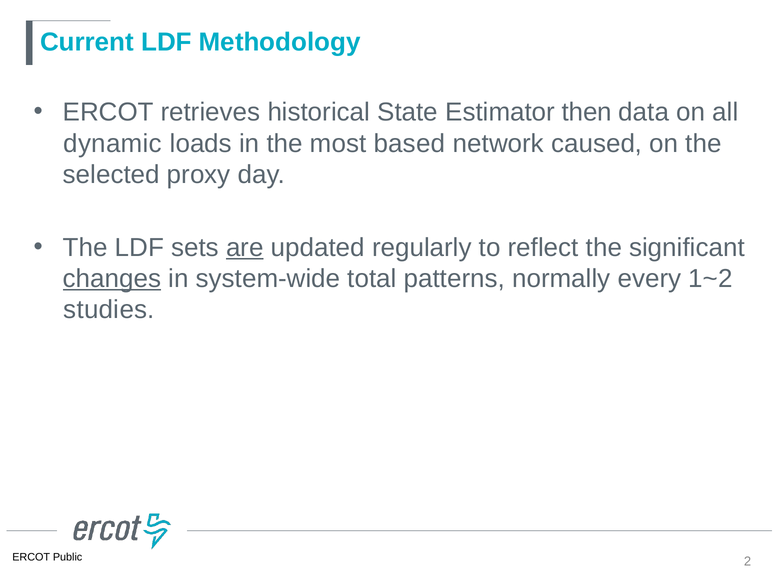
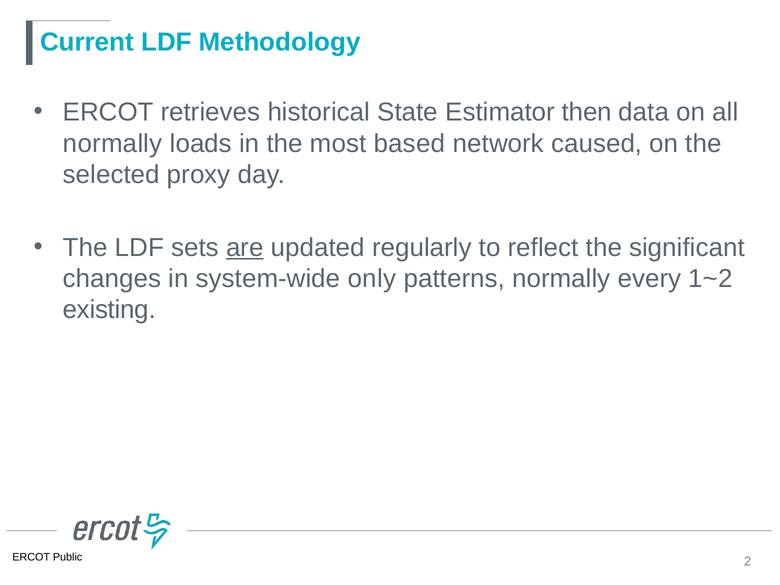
dynamic at (113, 143): dynamic -> normally
changes underline: present -> none
total: total -> only
studies: studies -> existing
